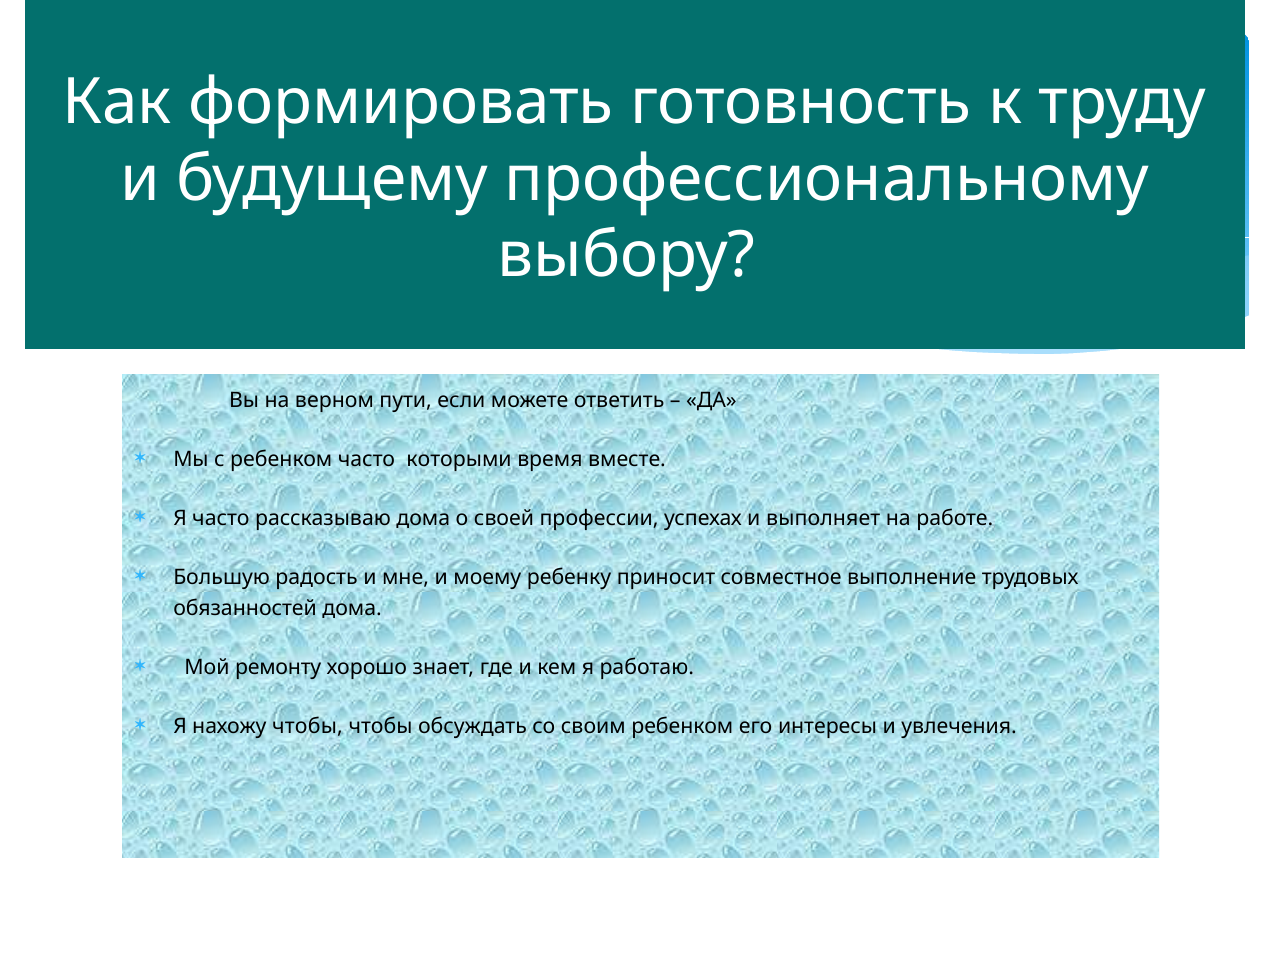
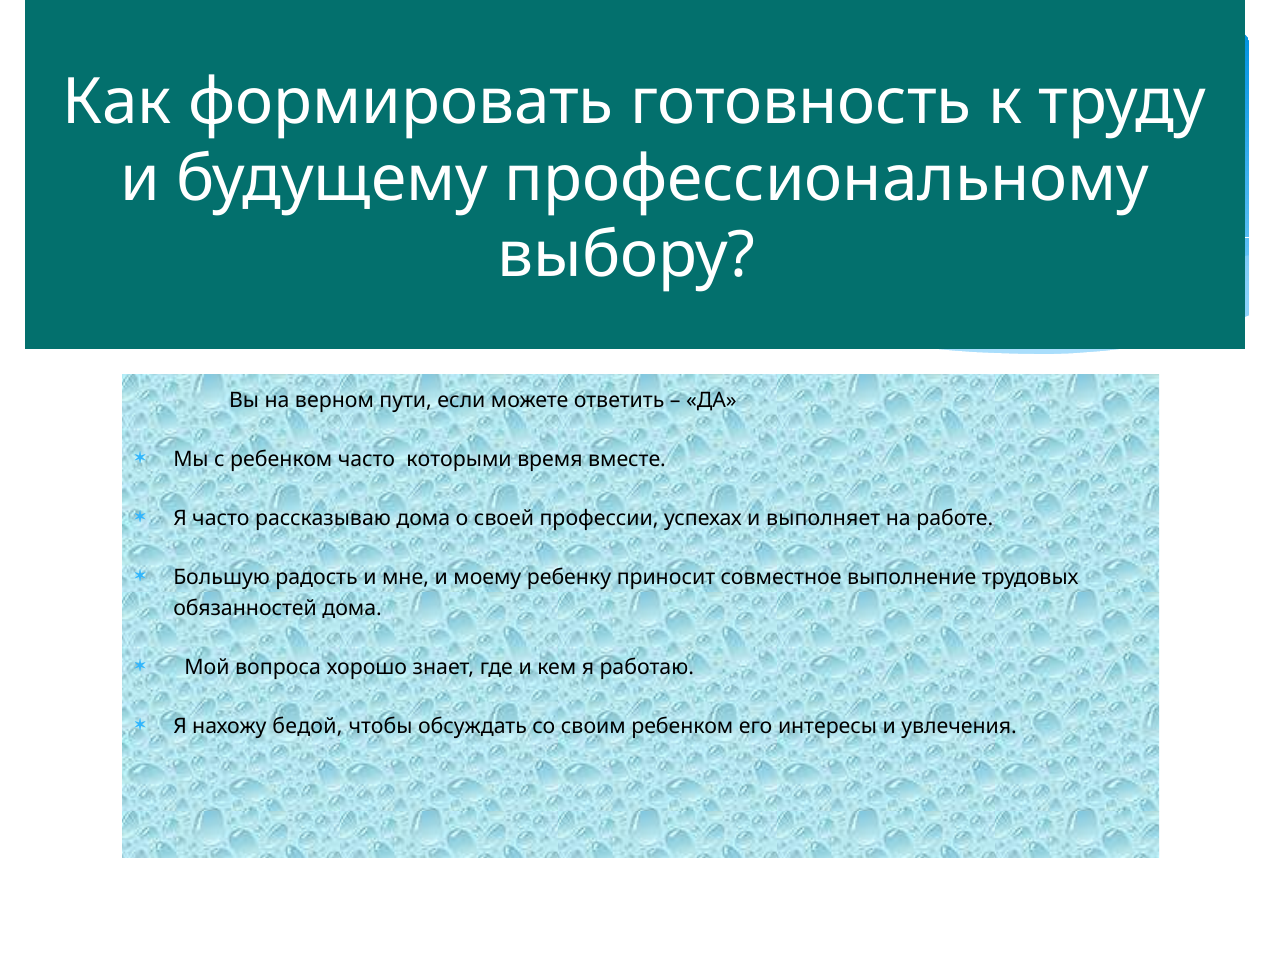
ремонту: ремонту -> вопроса
нахожу чтобы: чтобы -> бедой
